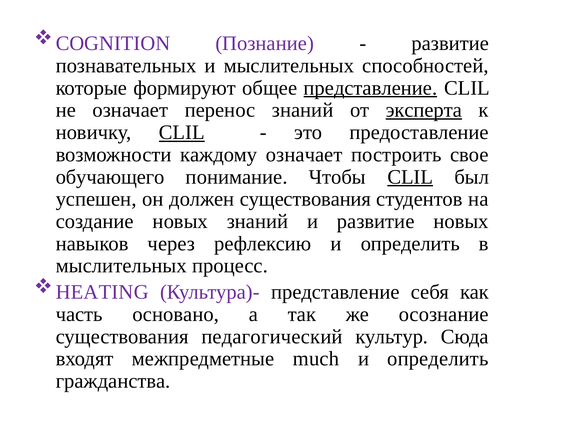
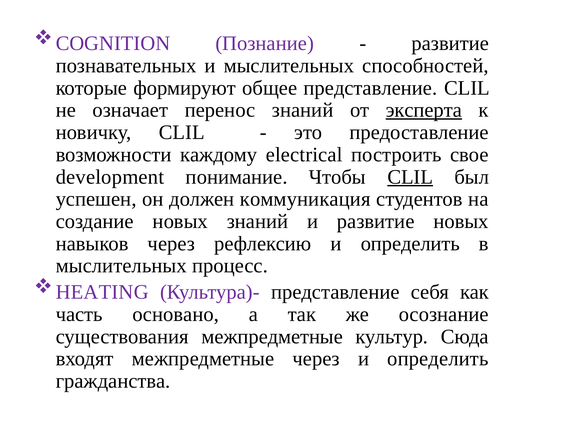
представление at (370, 88) underline: present -> none
CLIL at (182, 132) underline: present -> none
каждому означает: означает -> electrical
обучающего: обучающего -> development
должен существования: существования -> коммуникация
существования педагогический: педагогический -> межпредметные
межпредметные much: much -> через
